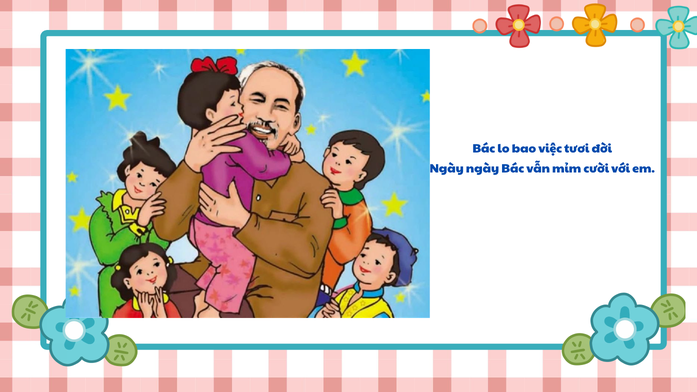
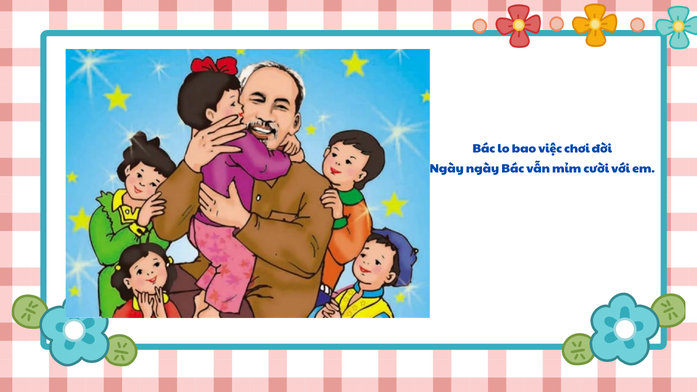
tươi: tươi -> chơi
